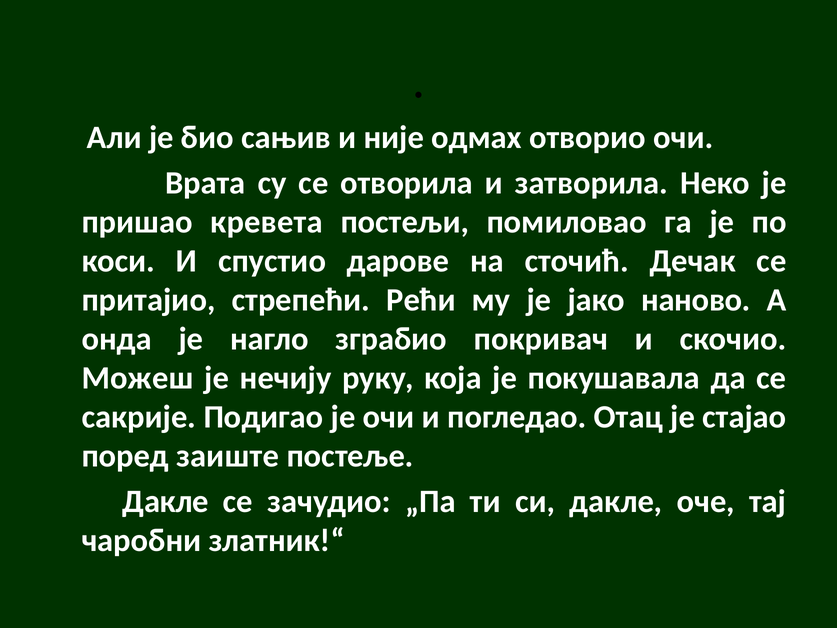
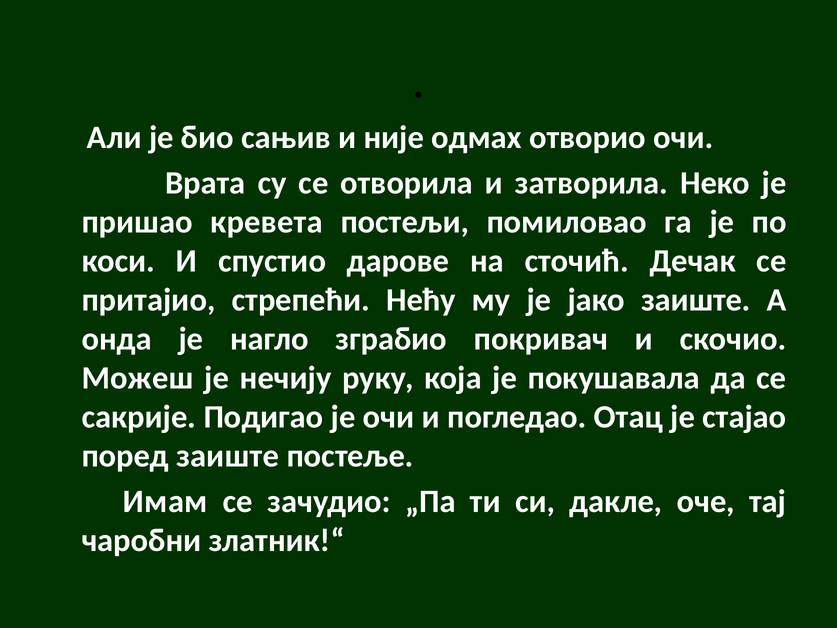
Рећи: Рећи -> Нећу
јако наново: наново -> заиште
Дакле at (166, 501): Дакле -> Имам
